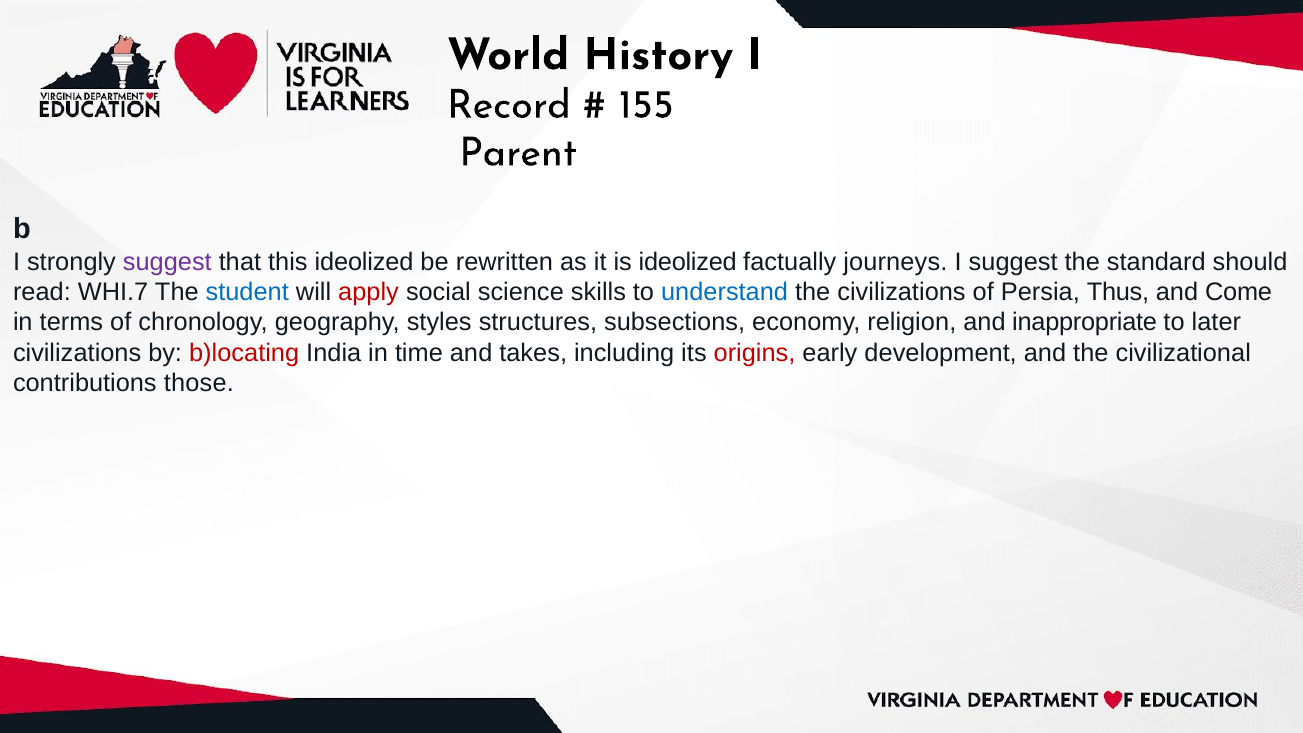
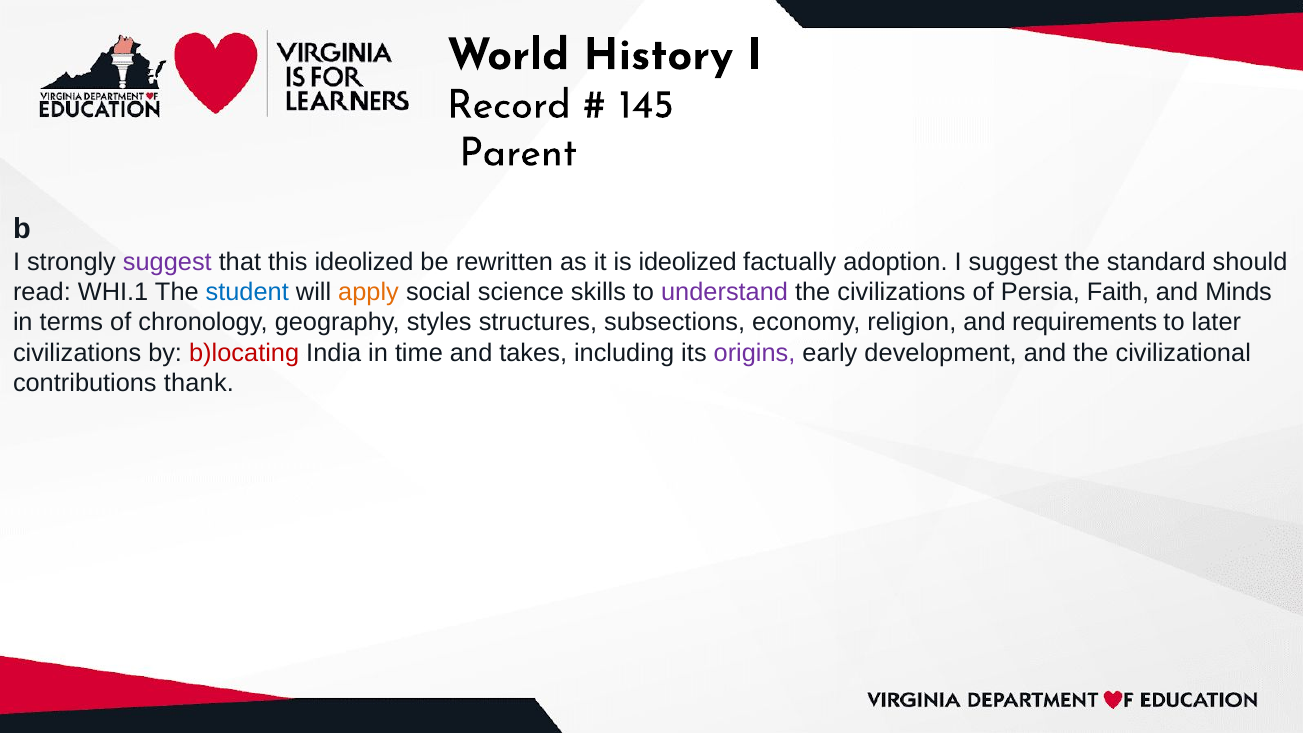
155: 155 -> 145
journeys: journeys -> adoption
WHI.7: WHI.7 -> WHI.1
apply colour: red -> orange
understand colour: blue -> purple
Thus: Thus -> Faith
Come: Come -> Minds
inappropriate: inappropriate -> requirements
origins colour: red -> purple
those: those -> thank
